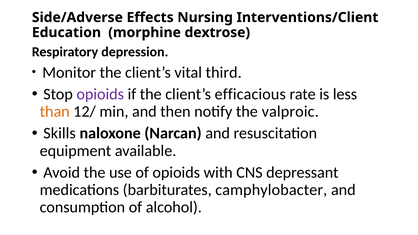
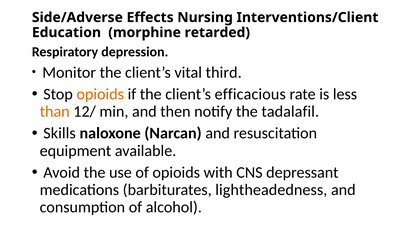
dextrose: dextrose -> retarded
opioids at (100, 94) colour: purple -> orange
valproic: valproic -> tadalafil
camphylobacter: camphylobacter -> lightheadedness
